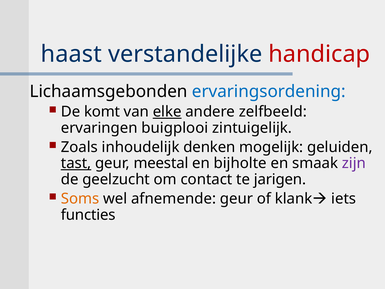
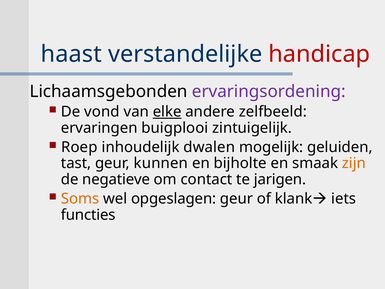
ervaringsordening colour: blue -> purple
komt: komt -> vond
Zoals: Zoals -> Roep
denken: denken -> dwalen
tast underline: present -> none
meestal: meestal -> kunnen
zijn colour: purple -> orange
geelzucht: geelzucht -> negatieve
afnemende: afnemende -> opgeslagen
